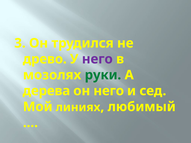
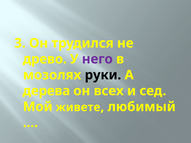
руки colour: green -> black
он него: него -> всех
линиях: линиях -> живете
